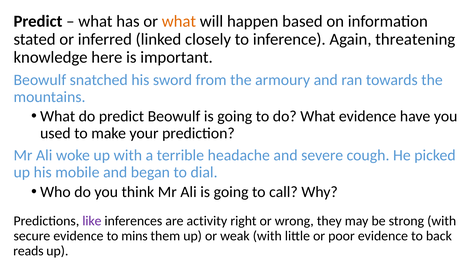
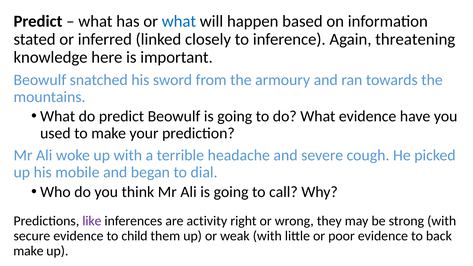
what at (179, 21) colour: orange -> blue
mins: mins -> child
reads at (28, 251): reads -> make
